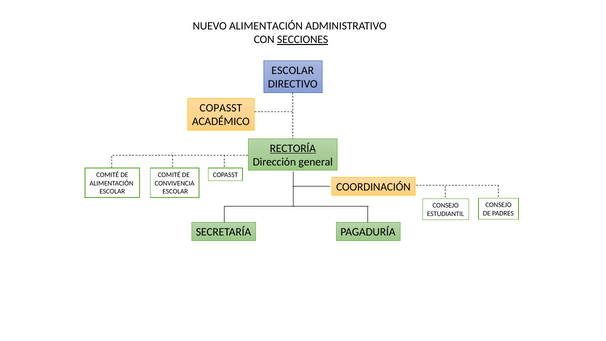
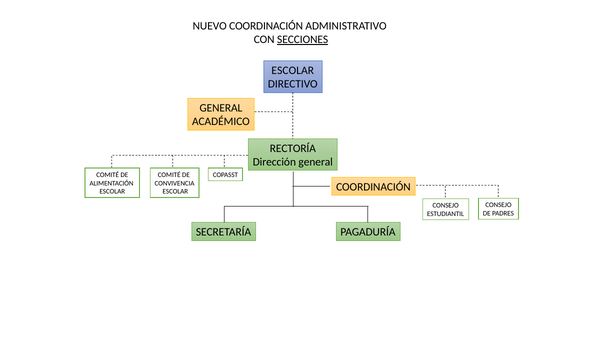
NUEVO ALIMENTACIÓN: ALIMENTACIÓN -> COORDINACIÓN
COPASST at (221, 108): COPASST -> GENERAL
RECTORÍA underline: present -> none
